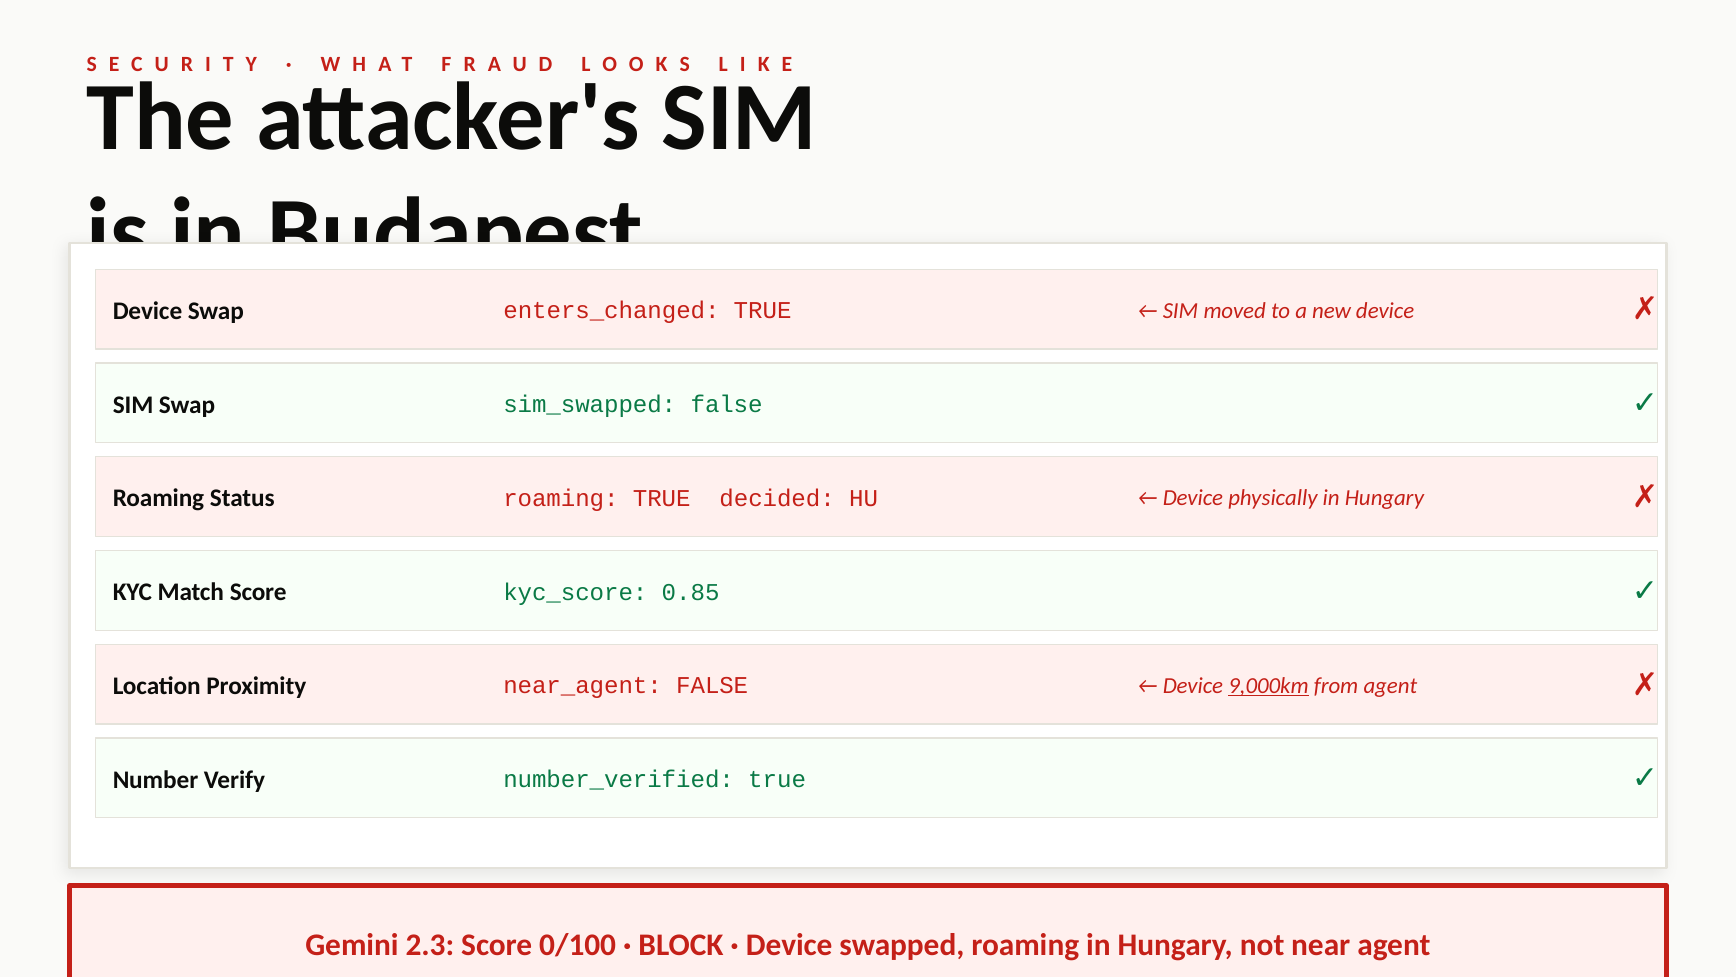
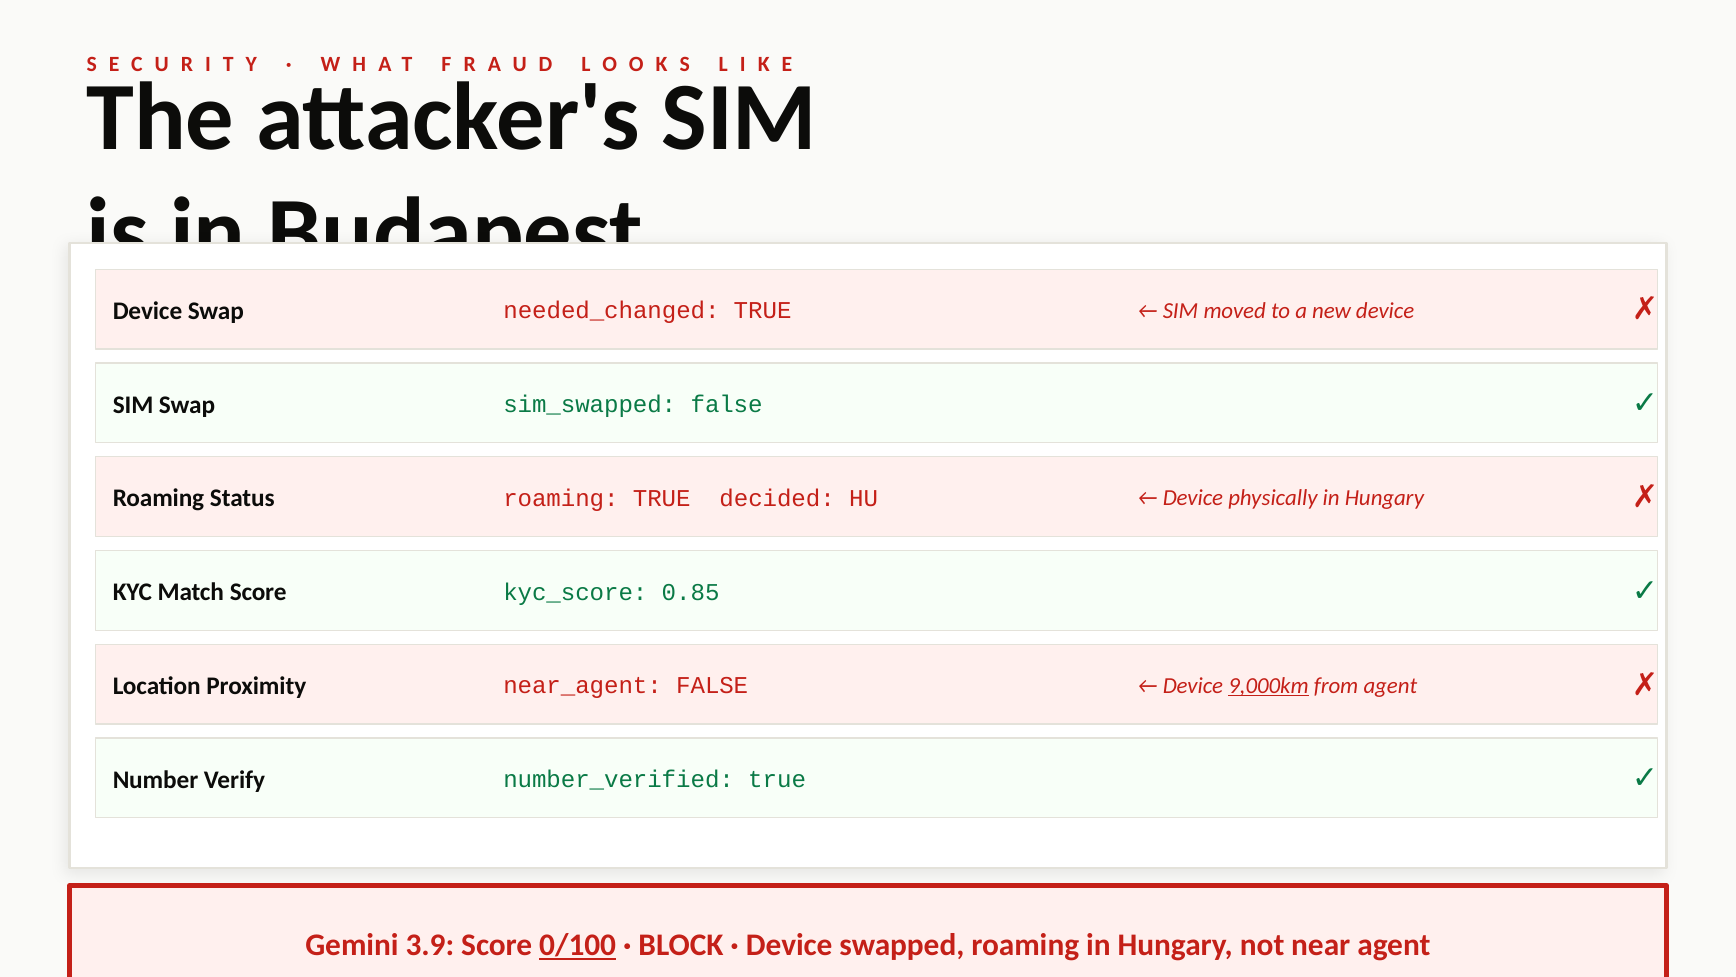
enters_changed: enters_changed -> needed_changed
2.3: 2.3 -> 3.9
0/100 underline: none -> present
